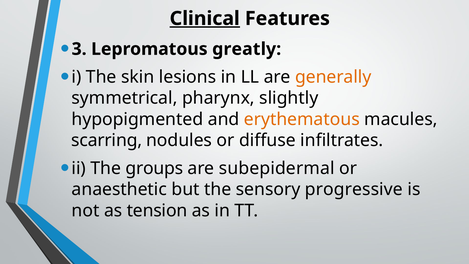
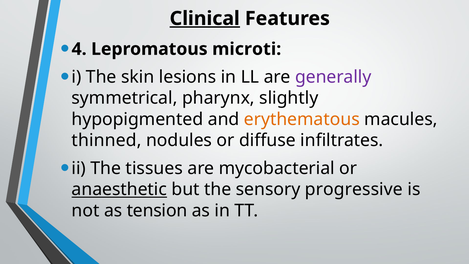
3: 3 -> 4
greatly: greatly -> microti
generally colour: orange -> purple
scarring: scarring -> thinned
groups: groups -> tissues
subepidermal: subepidermal -> mycobacterial
anaesthetic underline: none -> present
